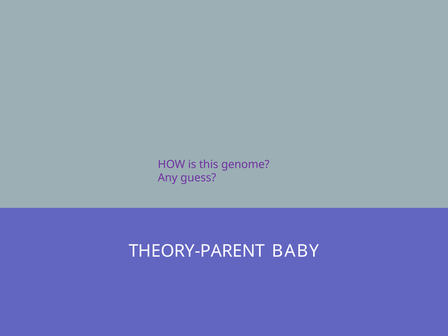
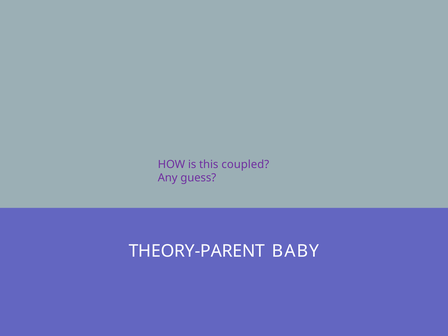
genome: genome -> coupled
